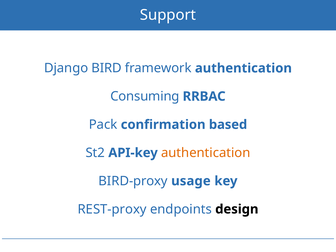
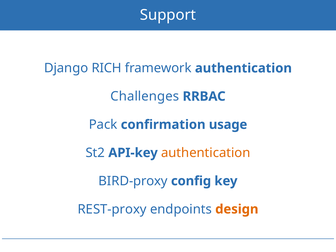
BIRD: BIRD -> RICH
Consuming: Consuming -> Challenges
based: based -> usage
usage: usage -> config
design colour: black -> orange
